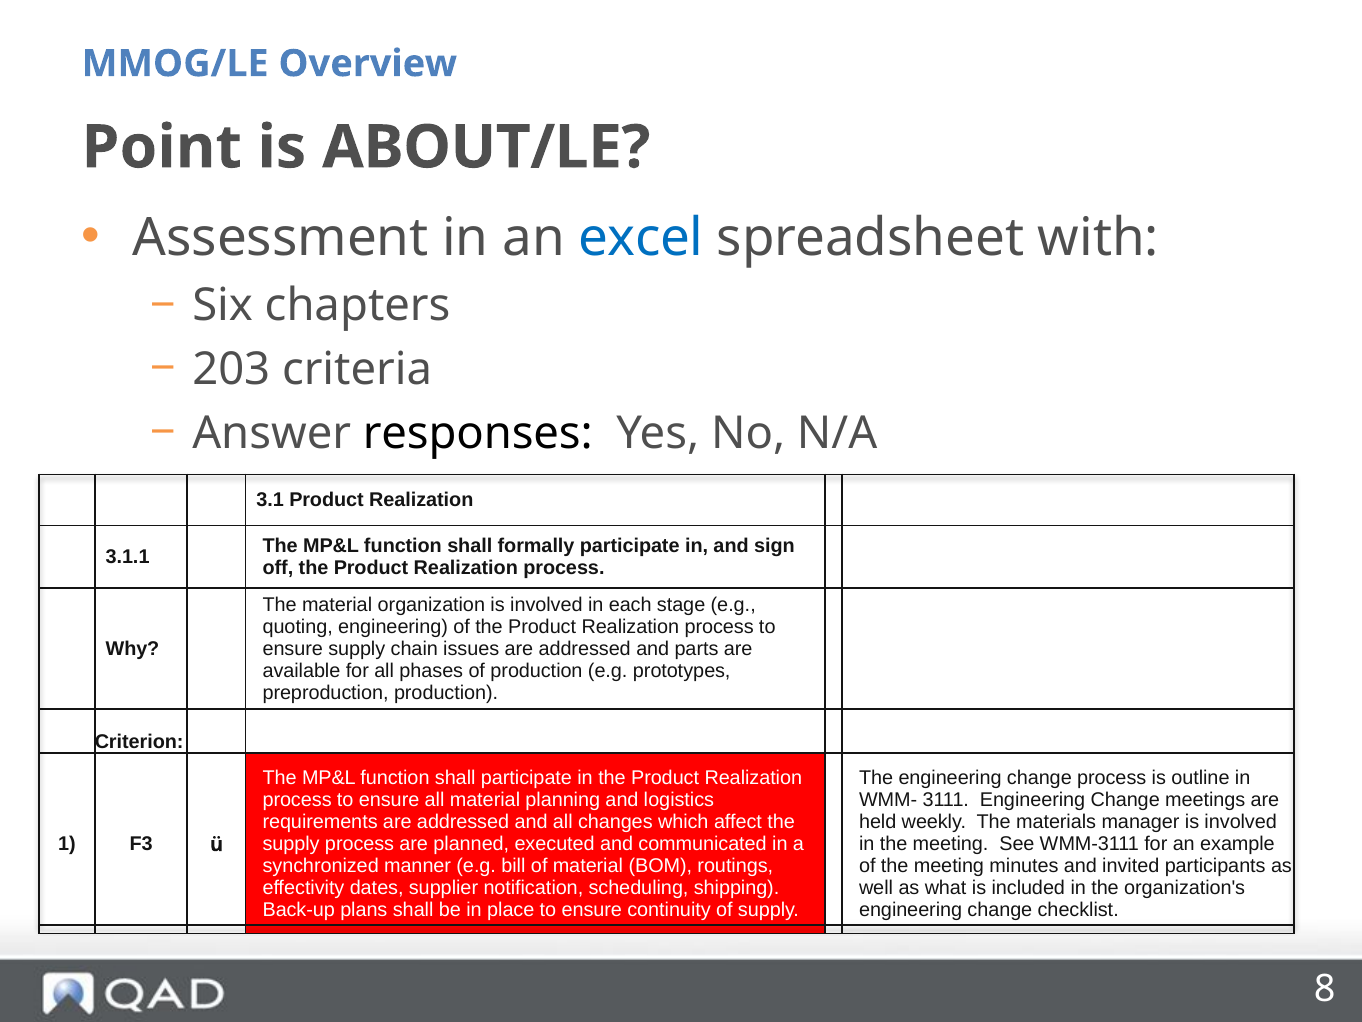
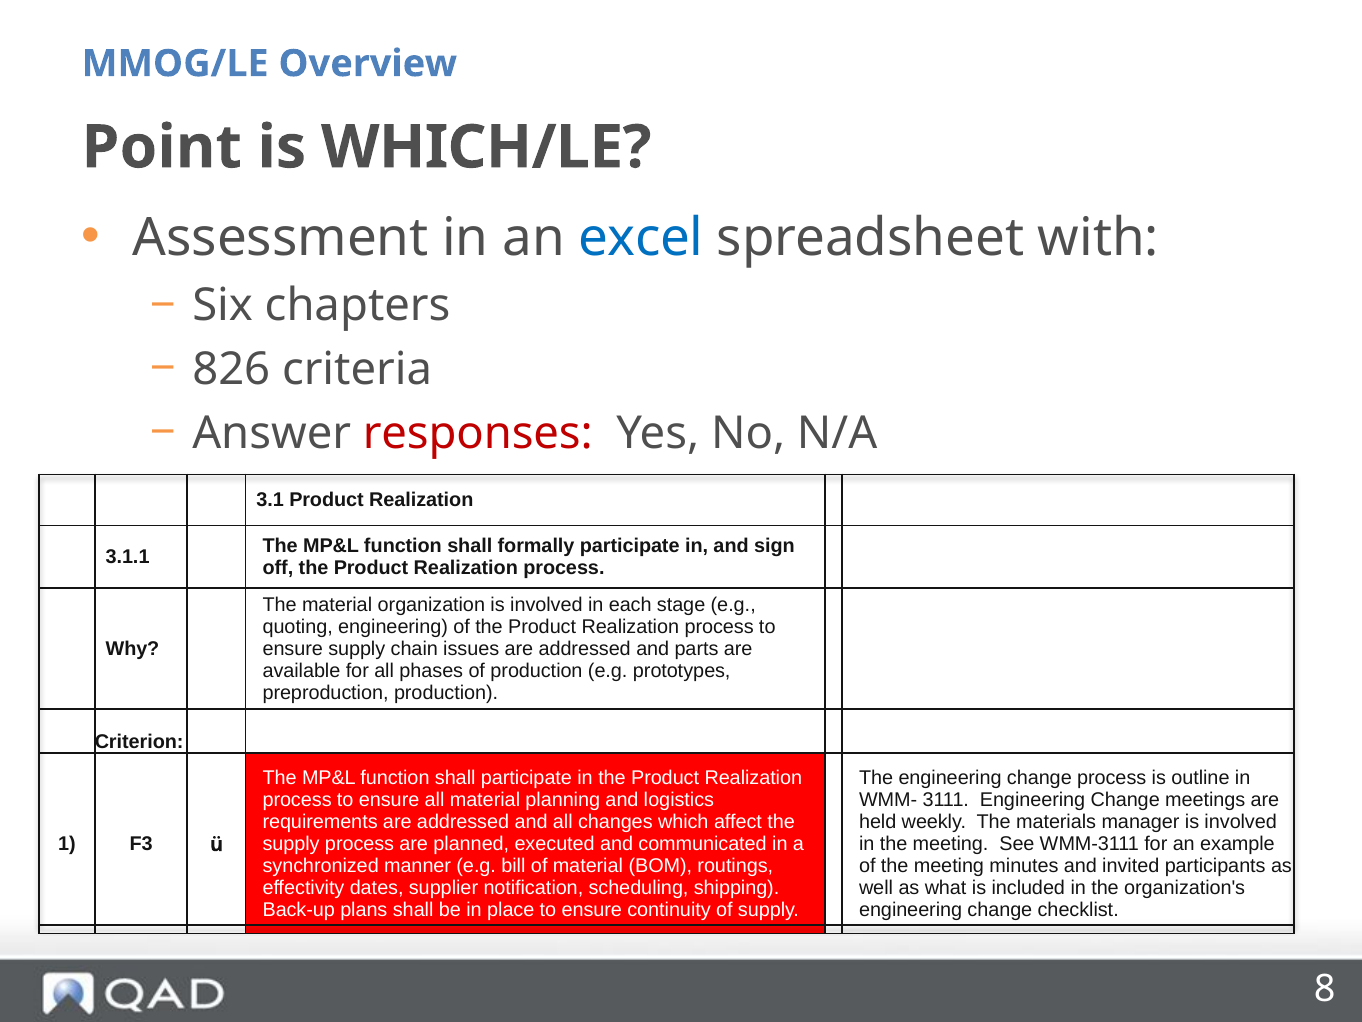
ABOUT/LE: ABOUT/LE -> WHICH/LE
203: 203 -> 826
responses colour: black -> red
